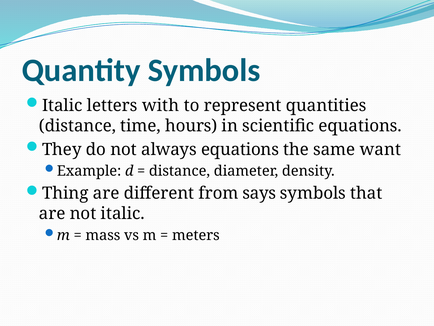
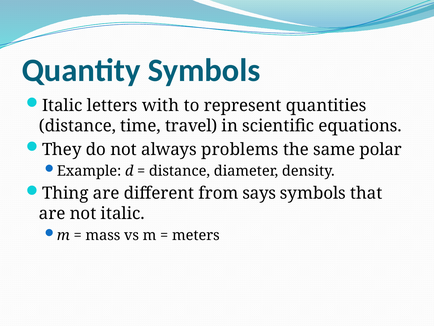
hours: hours -> travel
always equations: equations -> problems
want: want -> polar
